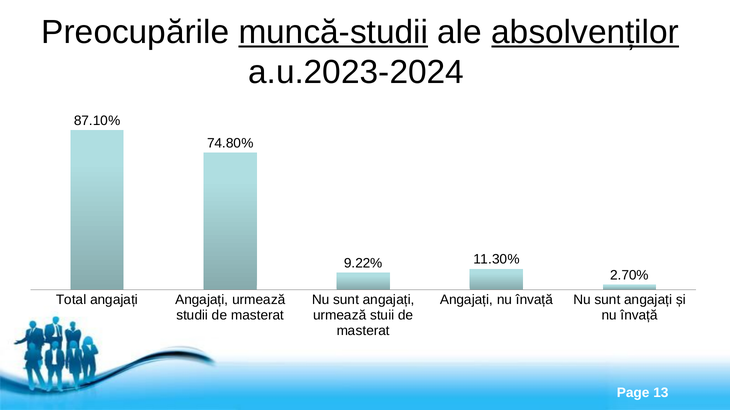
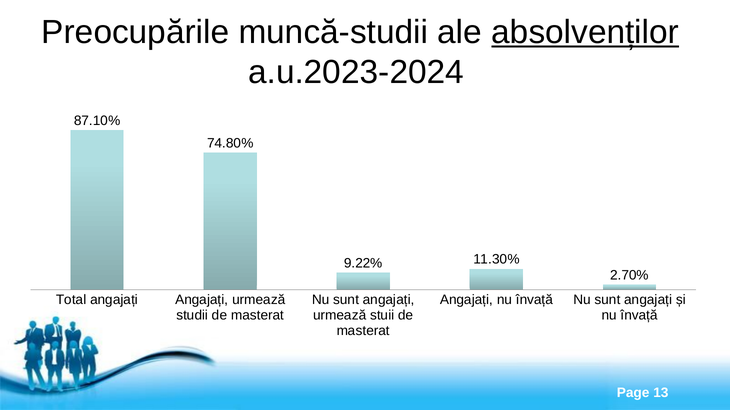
muncă-studii underline: present -> none
